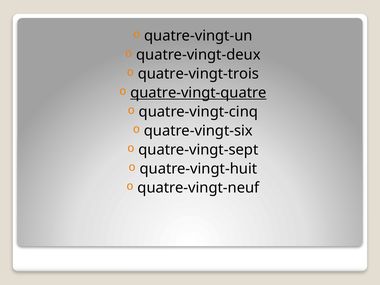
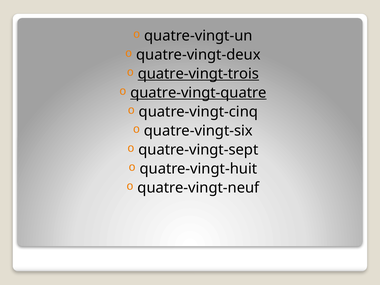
quatre-vingt-trois underline: none -> present
